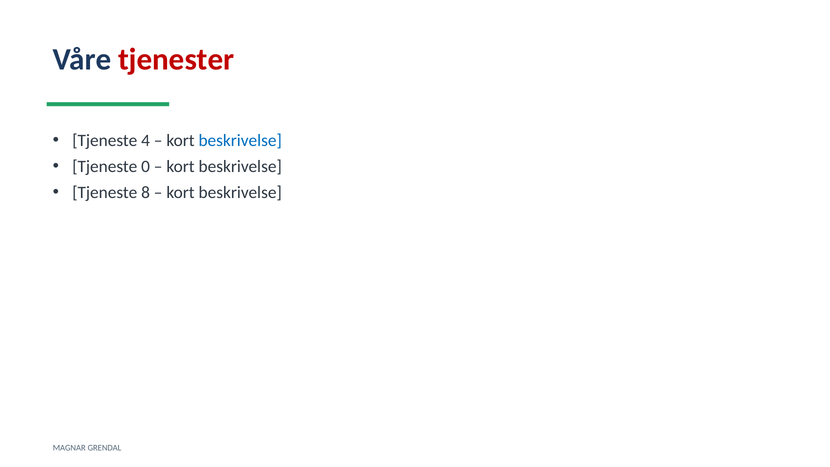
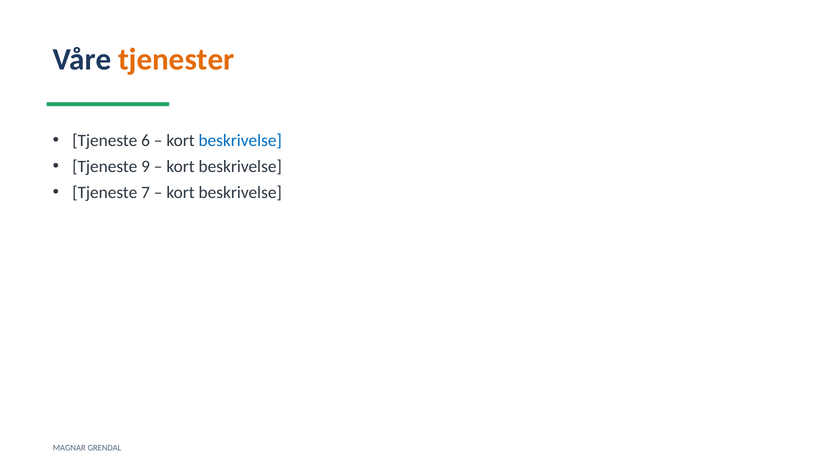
tjenester colour: red -> orange
4: 4 -> 6
0: 0 -> 9
8: 8 -> 7
